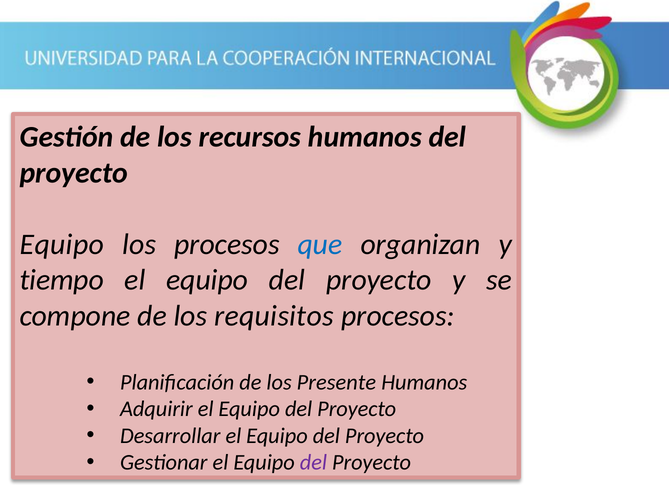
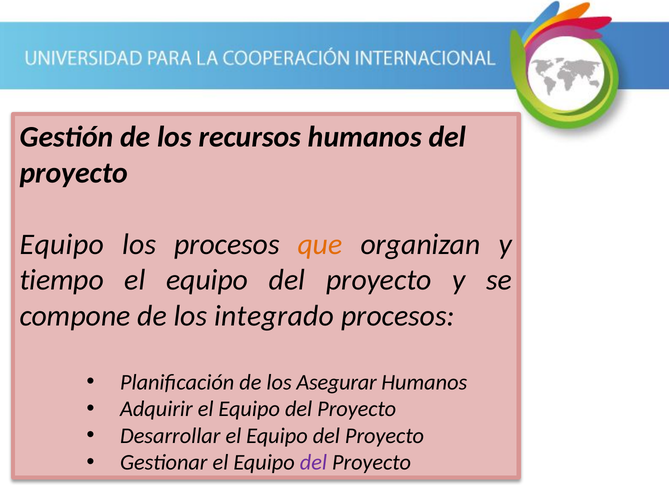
que colour: blue -> orange
requisitos: requisitos -> integrado
Presente: Presente -> Asegurar
